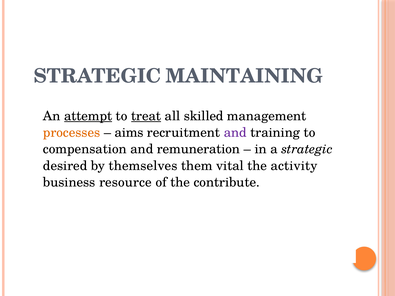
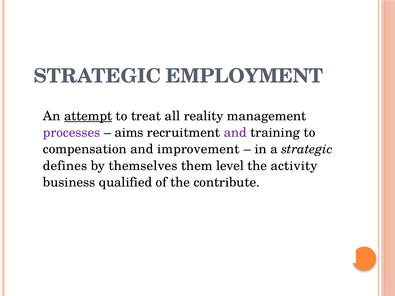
MAINTAINING: MAINTAINING -> EMPLOYMENT
treat underline: present -> none
skilled: skilled -> reality
processes colour: orange -> purple
remuneration: remuneration -> improvement
desired: desired -> defines
vital: vital -> level
resource: resource -> qualified
